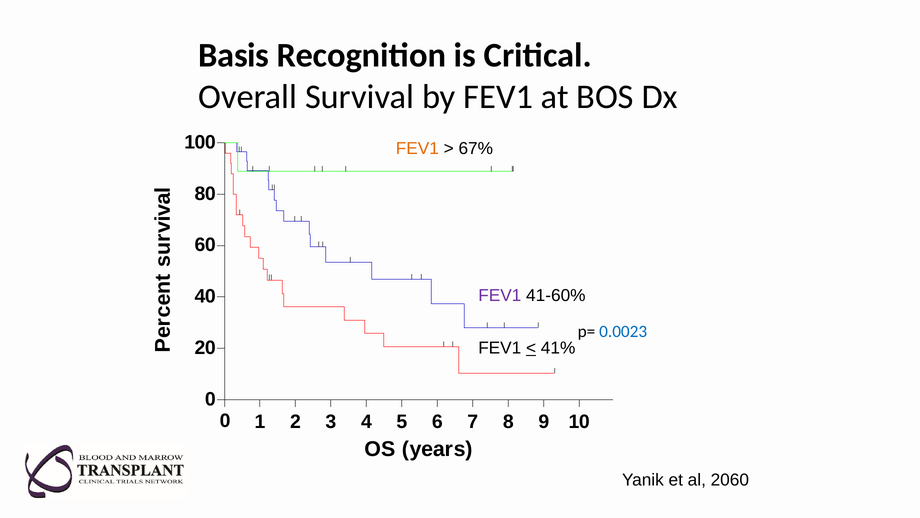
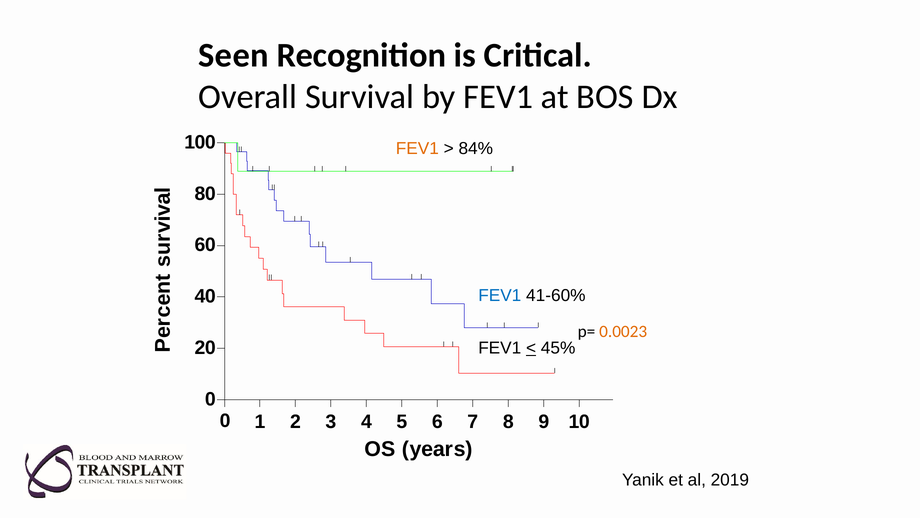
Basis: Basis -> Seen
67%: 67% -> 84%
FEV1 at (500, 295) colour: purple -> blue
0.0023 colour: blue -> orange
41%: 41% -> 45%
2060: 2060 -> 2019
